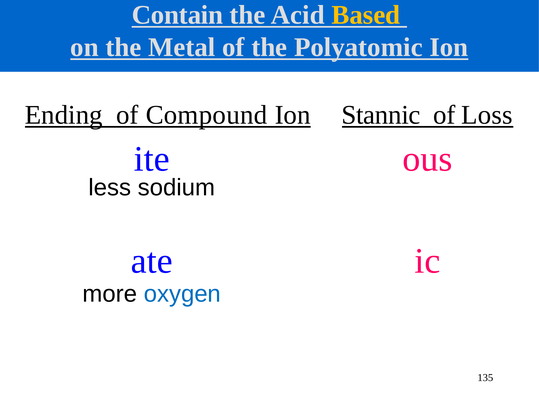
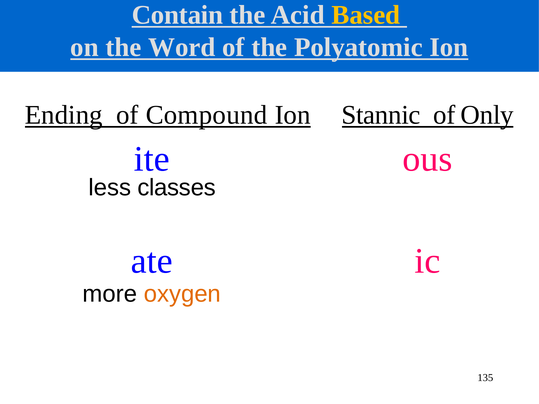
Metal: Metal -> Word
Loss: Loss -> Only
sodium: sodium -> classes
oxygen colour: blue -> orange
